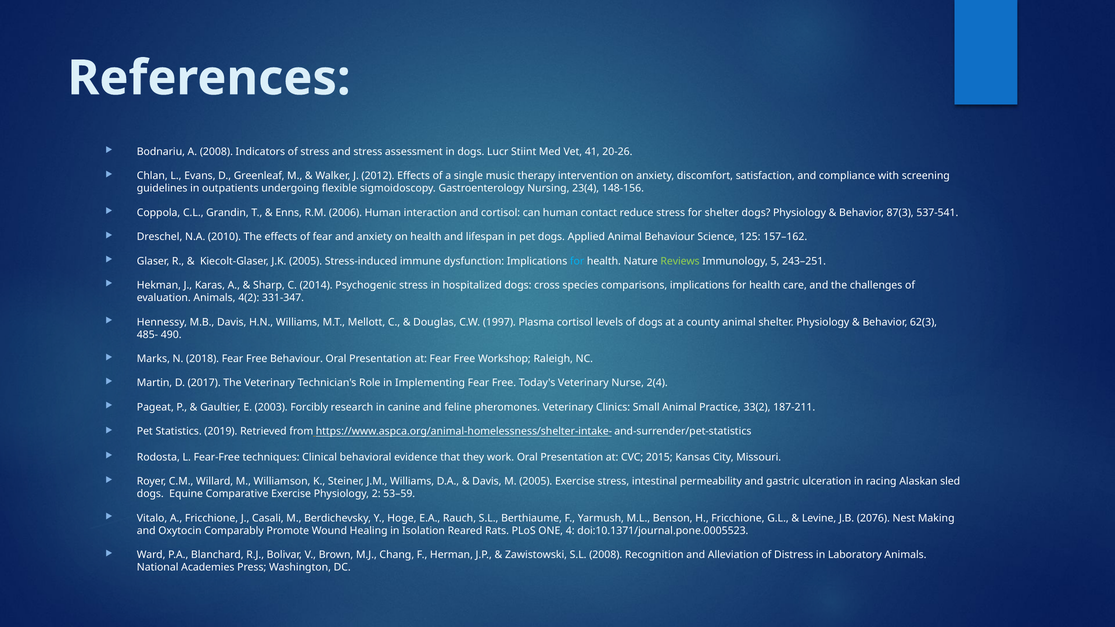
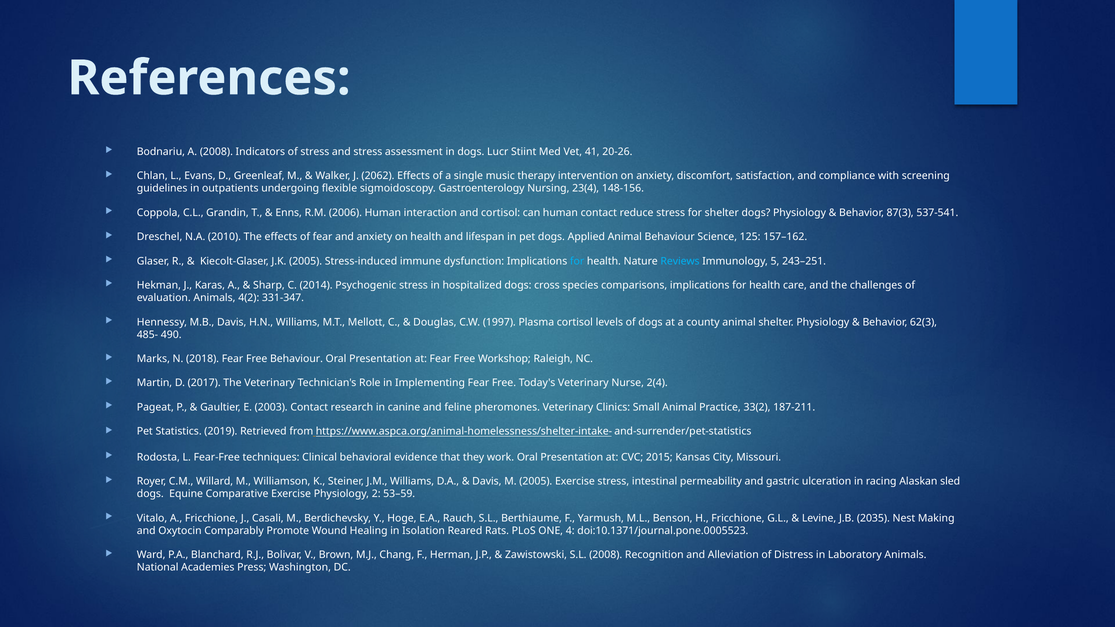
2012: 2012 -> 2062
Reviews colour: light green -> light blue
2003 Forcibly: Forcibly -> Contact
2076: 2076 -> 2035
